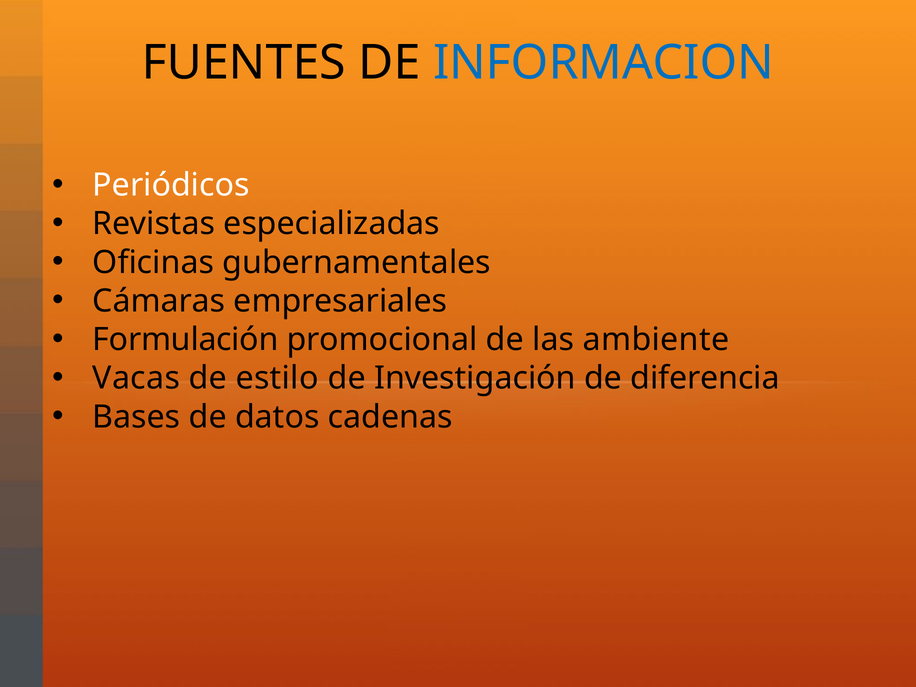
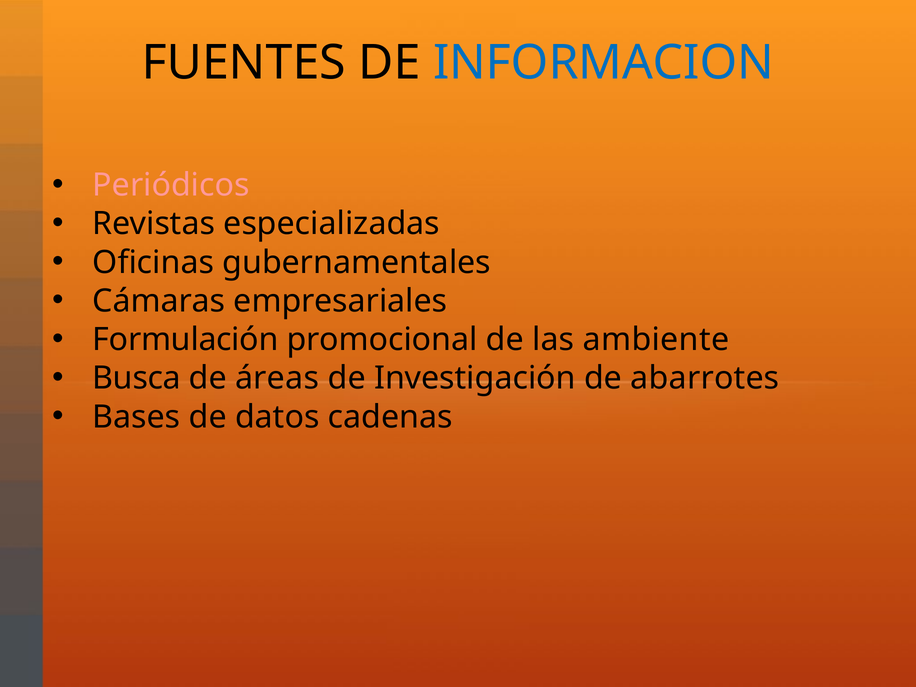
Periódicos colour: white -> pink
Vacas: Vacas -> Busca
estilo: estilo -> áreas
diferencia: diferencia -> abarrotes
